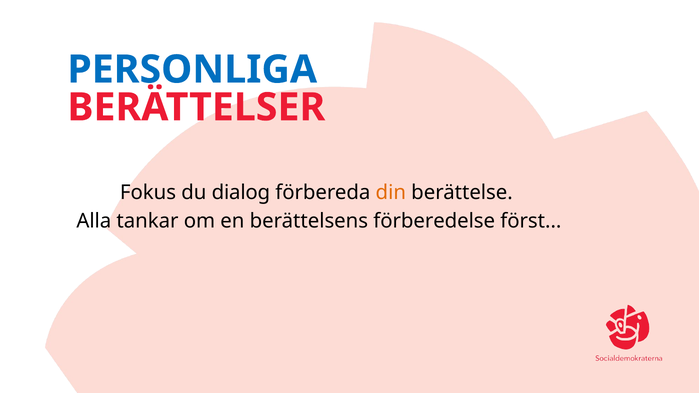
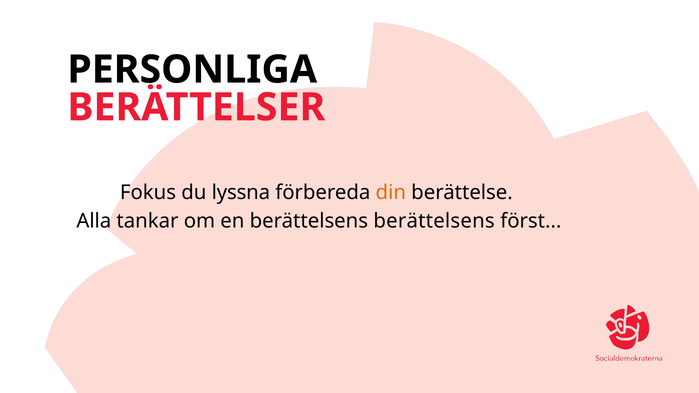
PERSONLIGA colour: blue -> black
dialog: dialog -> lyssna
berättelsens förberedelse: förberedelse -> berättelsens
